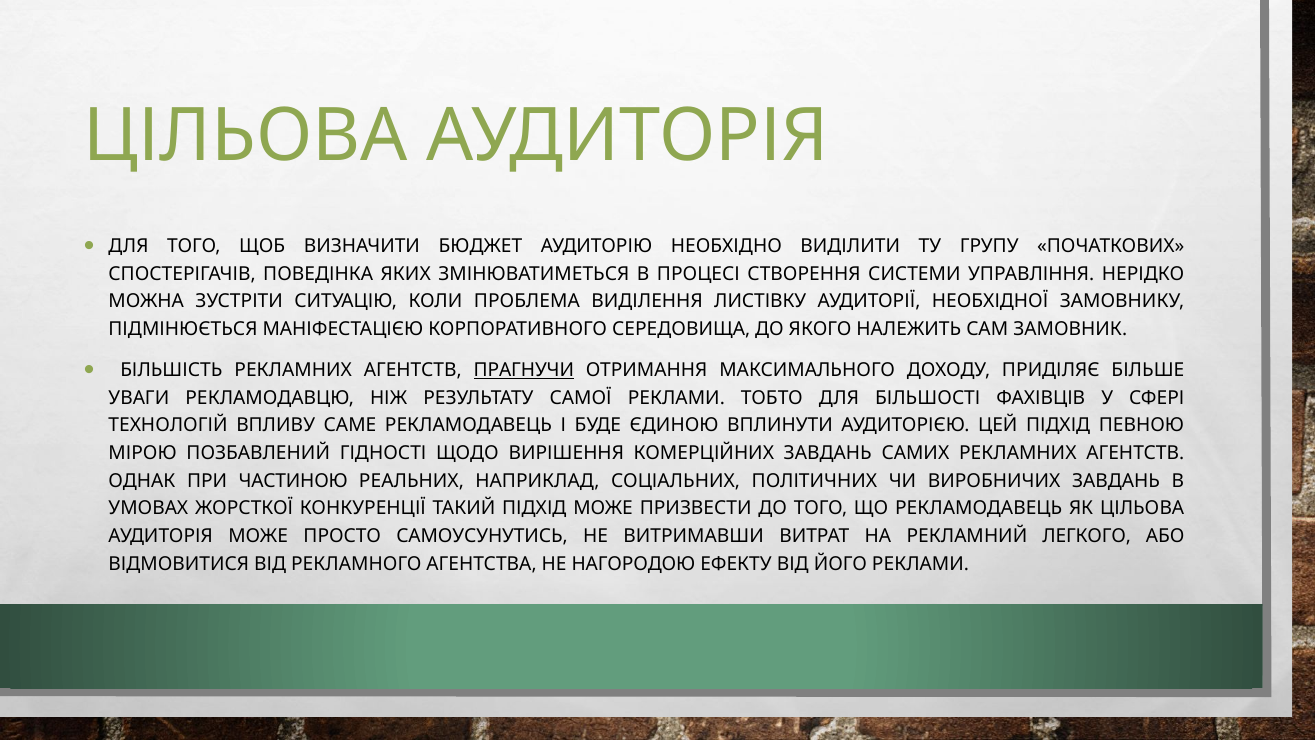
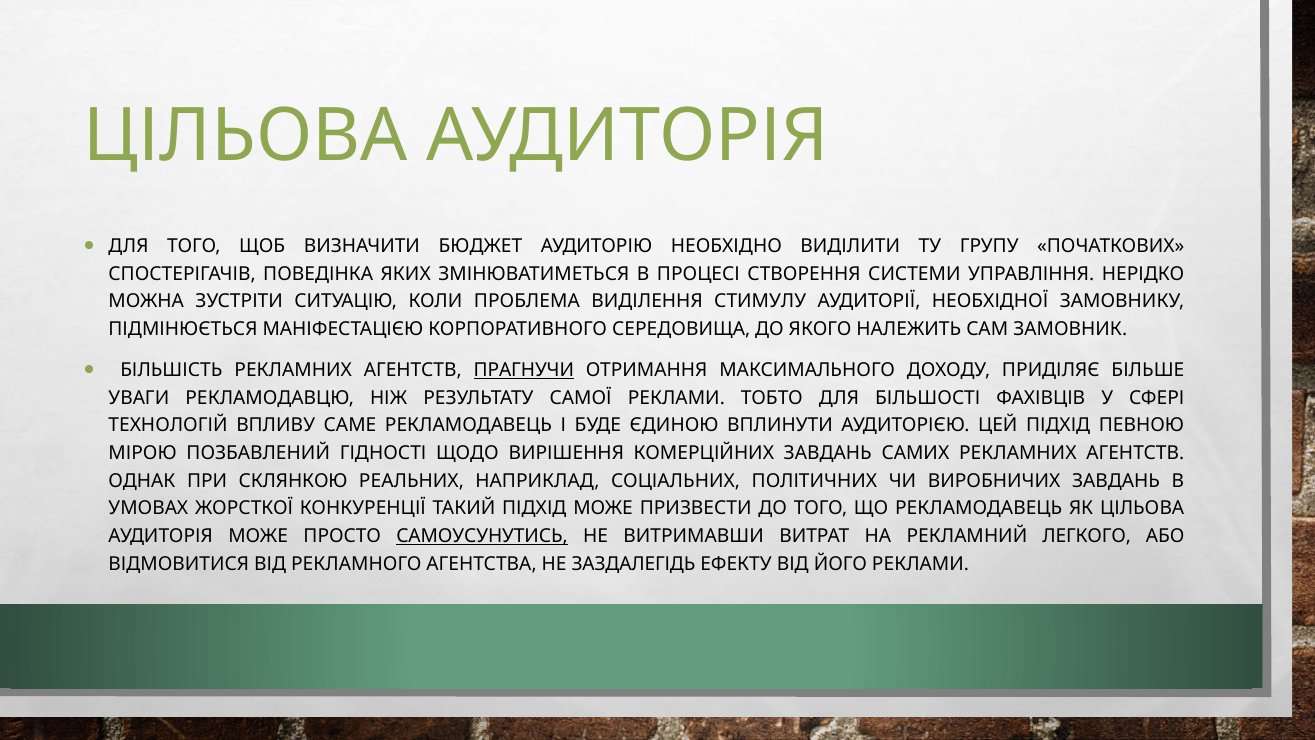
ЛИСТІВКУ: ЛИСТІВКУ -> СТИМУЛУ
ЧАСТИНОЮ: ЧАСТИНОЮ -> СКЛЯНКОЮ
САМОУСУНУТИСЬ underline: none -> present
НАГОРОДОЮ: НАГОРОДОЮ -> ЗАЗДАЛЕГІДЬ
